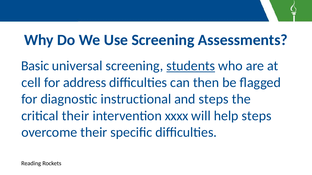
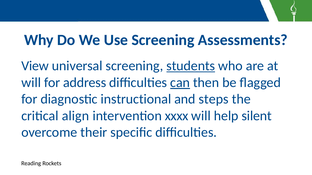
Basic: Basic -> View
cell at (31, 83): cell -> will
can underline: none -> present
critical their: their -> align
help steps: steps -> silent
